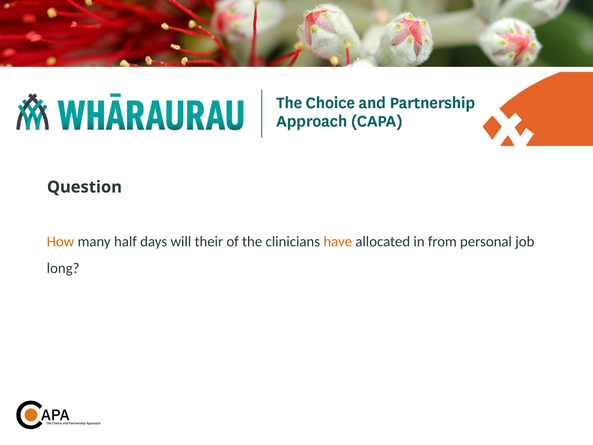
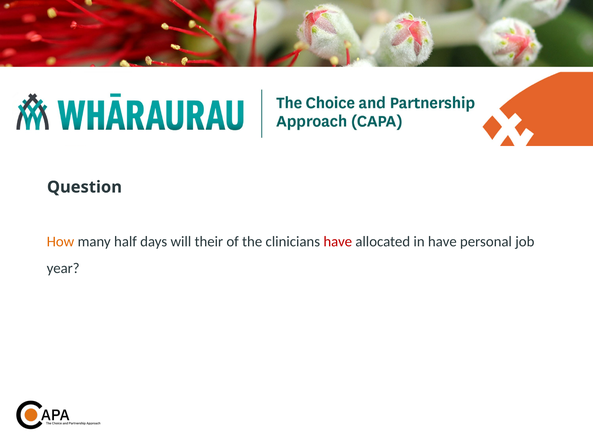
have at (338, 241) colour: orange -> red
in from: from -> have
long: long -> year
